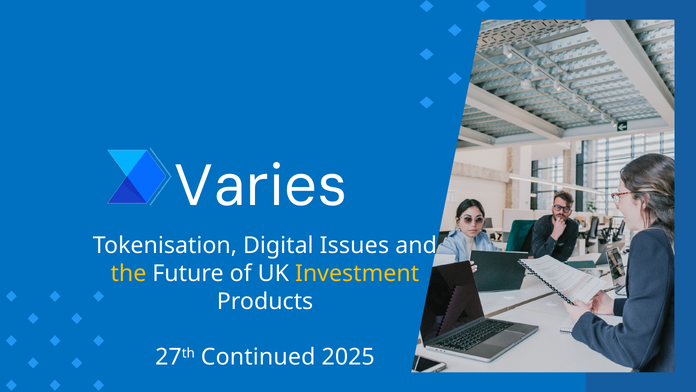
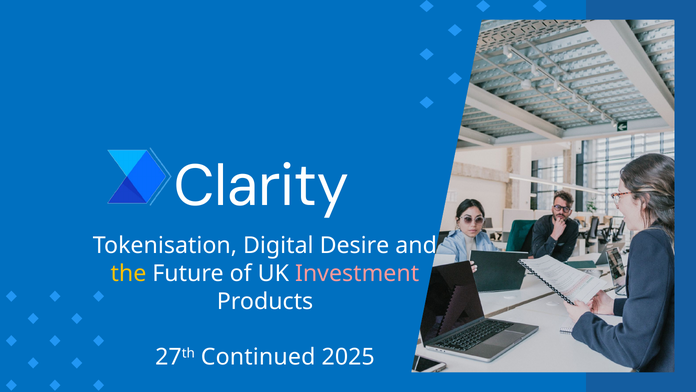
Varies: Varies -> Clarity
Issues: Issues -> Desire
Investment colour: yellow -> pink
